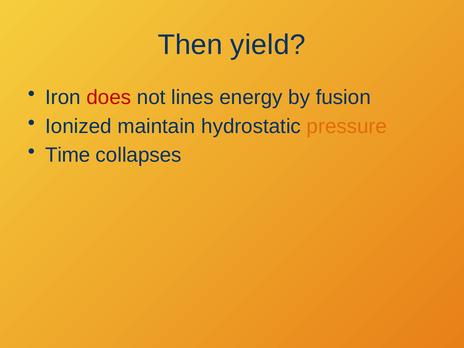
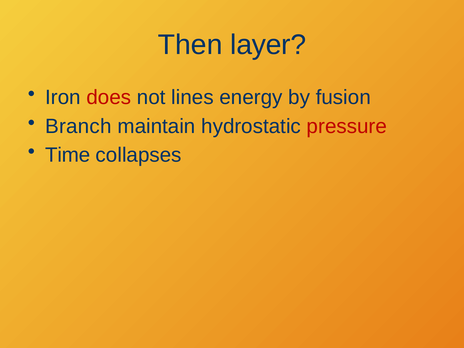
yield: yield -> layer
Ionized: Ionized -> Branch
pressure colour: orange -> red
